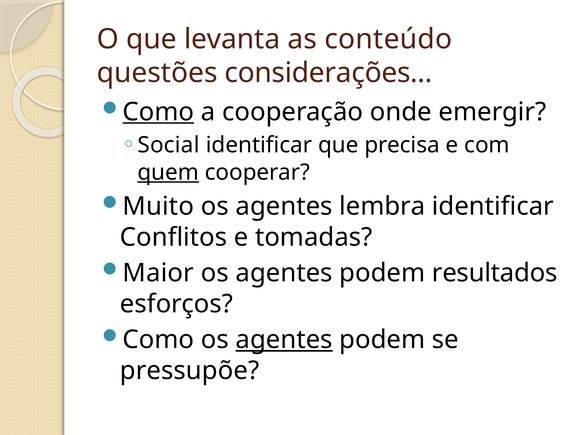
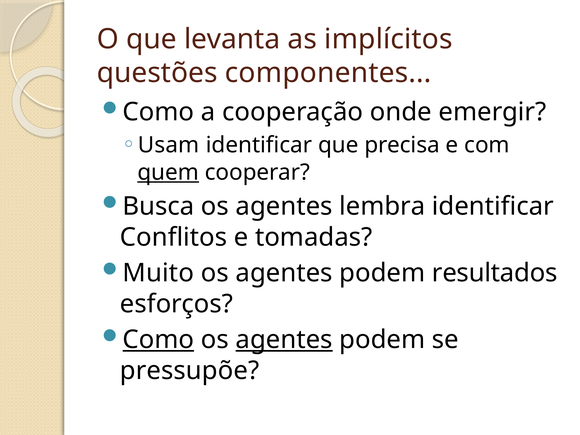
conteúdo: conteúdo -> implícitos
considerações: considerações -> componentes
Como at (158, 112) underline: present -> none
Social: Social -> Usam
Muito: Muito -> Busca
Maior: Maior -> Muito
Como at (158, 340) underline: none -> present
